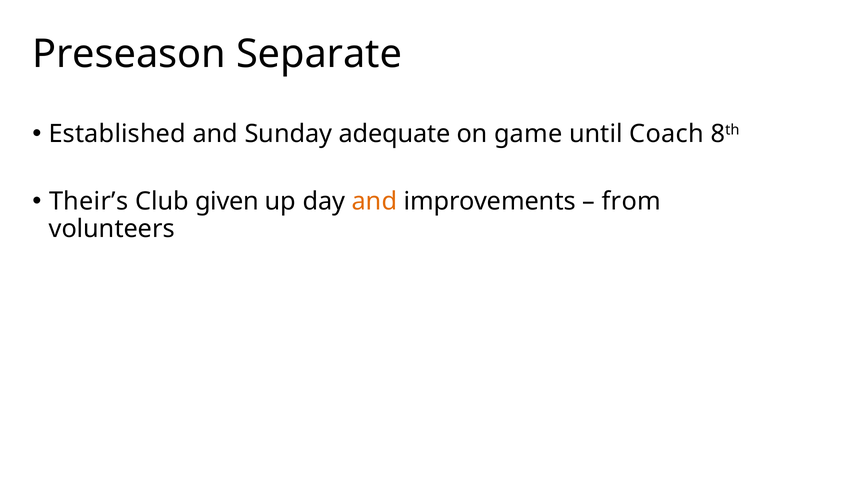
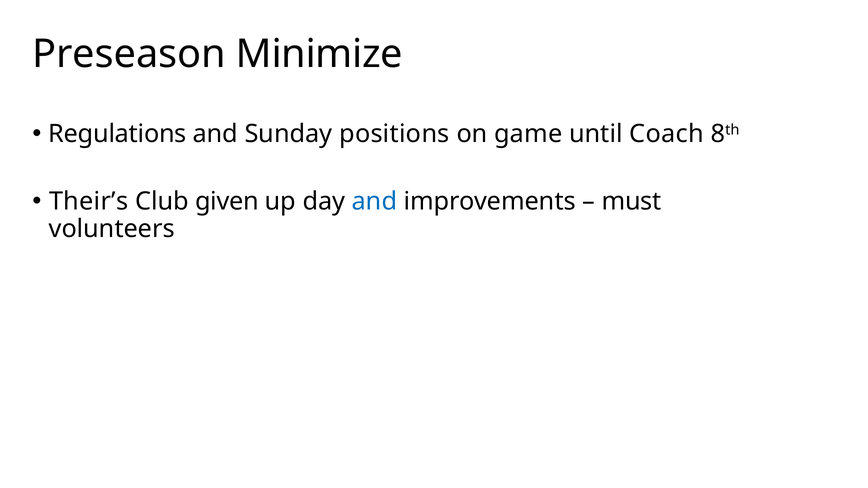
Separate: Separate -> Minimize
Established: Established -> Regulations
adequate: adequate -> positions
and at (374, 202) colour: orange -> blue
from: from -> must
